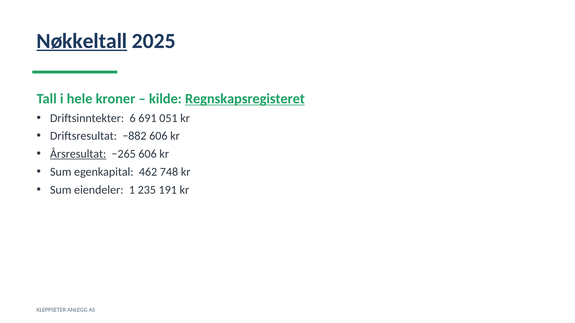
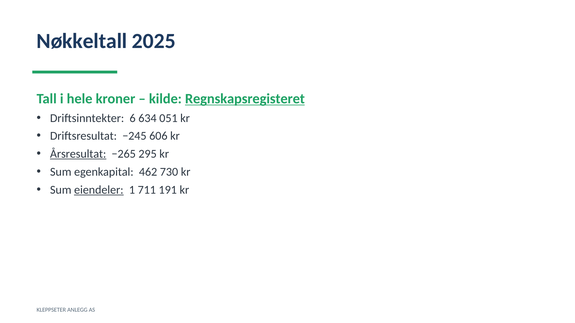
Nøkkeltall underline: present -> none
691: 691 -> 634
−882: −882 -> −245
−265 606: 606 -> 295
748: 748 -> 730
eiendeler underline: none -> present
235: 235 -> 711
